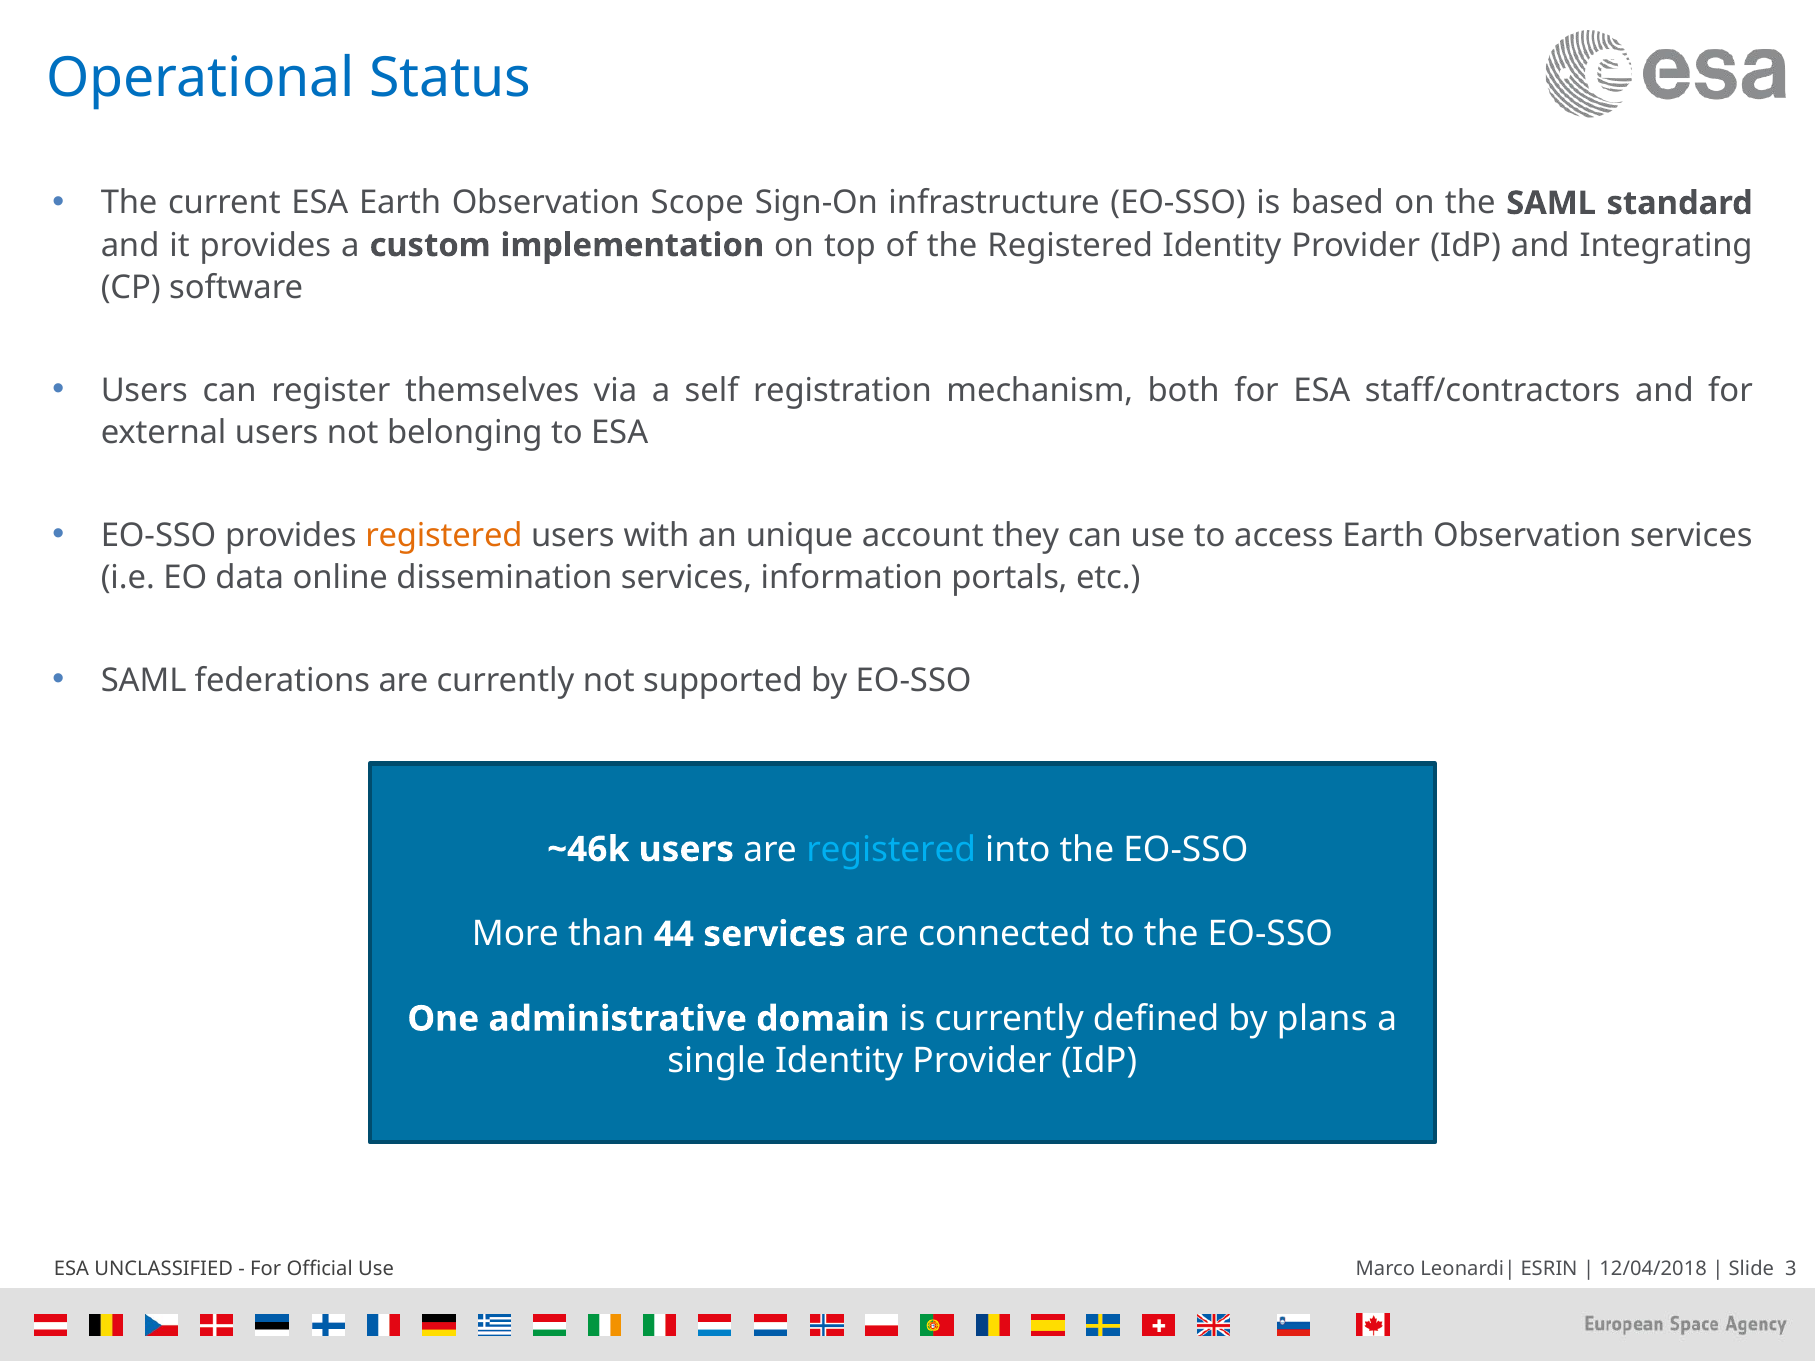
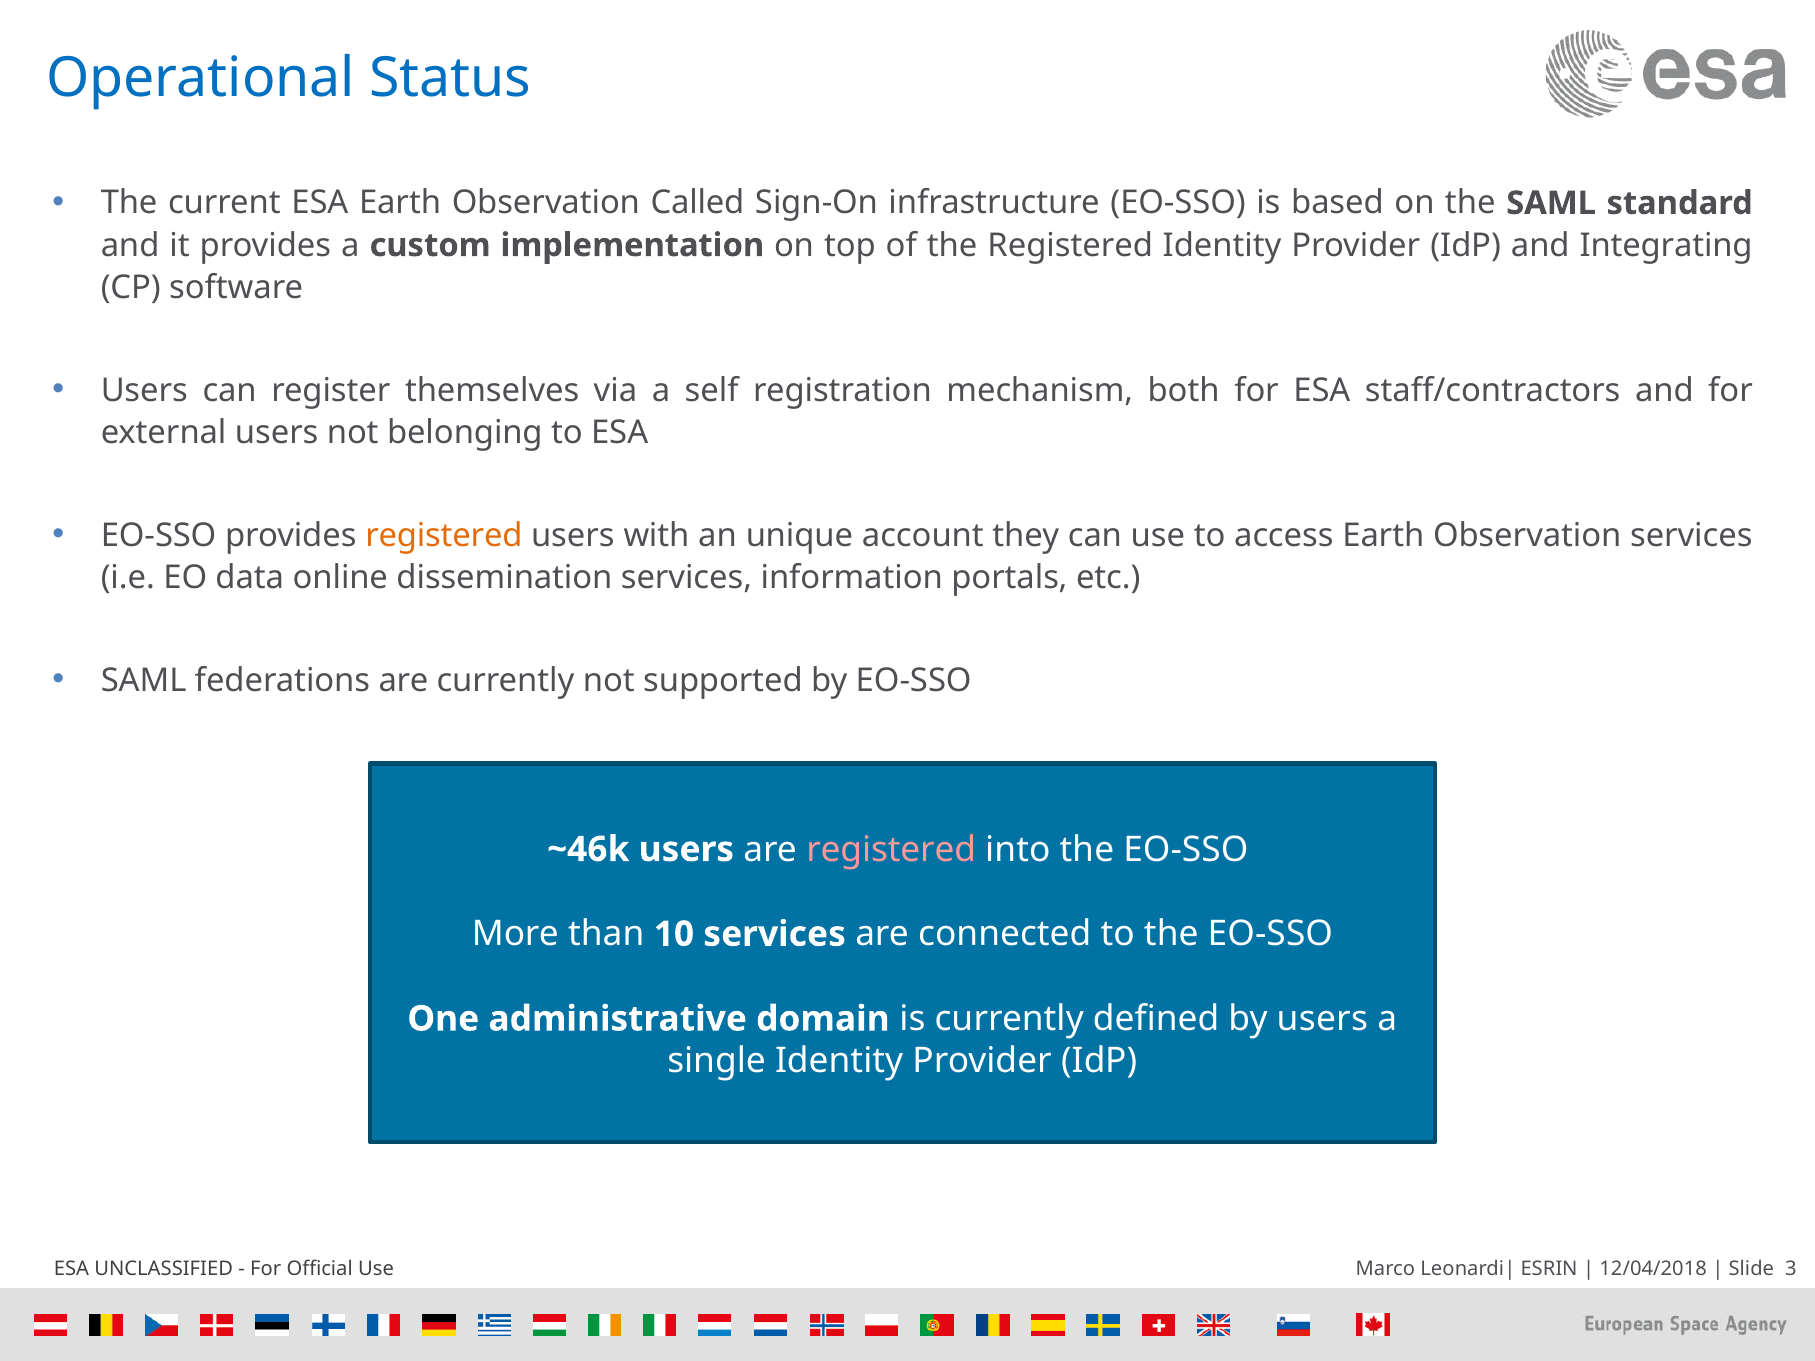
Scope: Scope -> Called
registered at (891, 850) colour: light blue -> pink
44: 44 -> 10
by plans: plans -> users
